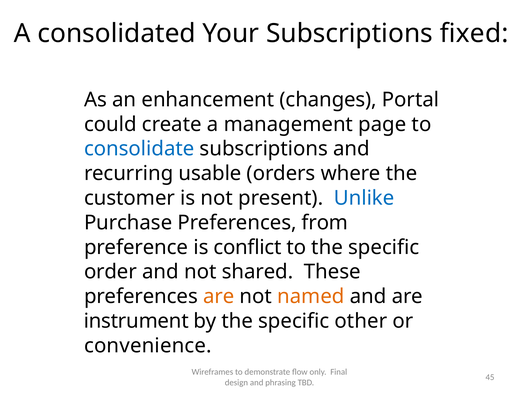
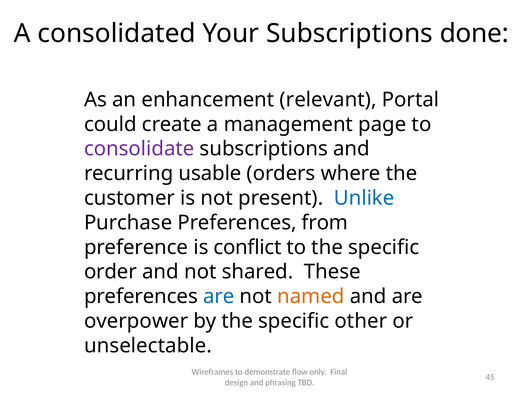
fixed: fixed -> done
changes: changes -> relevant
consolidate colour: blue -> purple
are at (219, 296) colour: orange -> blue
instrument: instrument -> overpower
convenience: convenience -> unselectable
